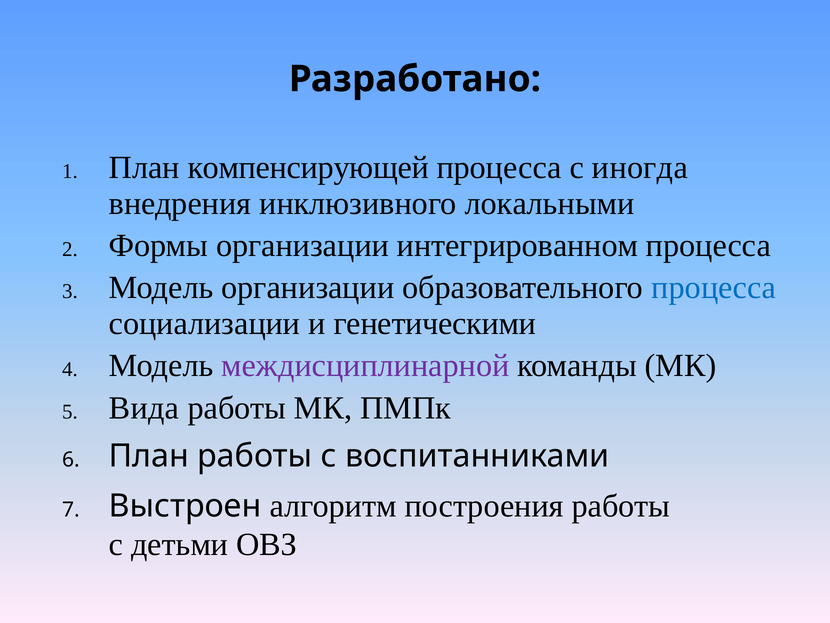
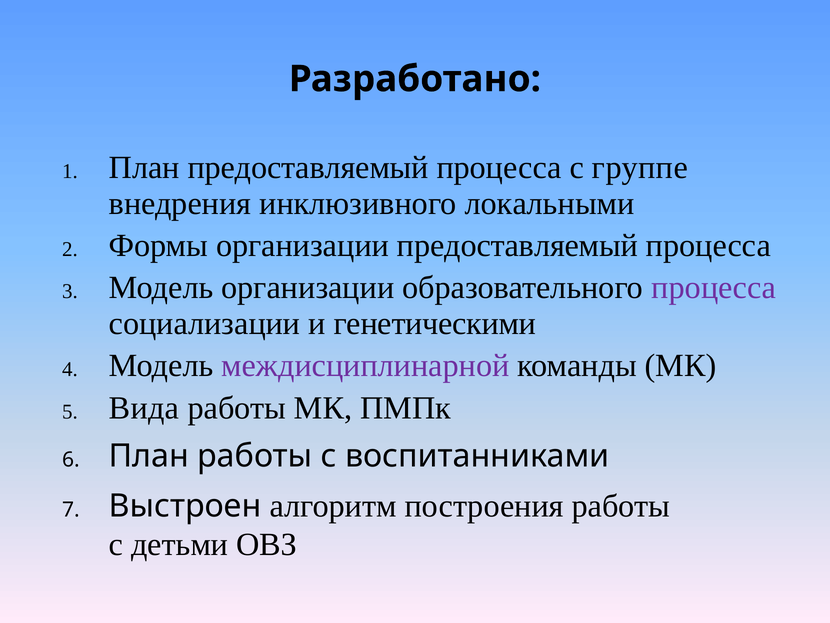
План компенсирующей: компенсирующей -> предоставляемый
иногда: иногда -> группе
организации интегрированном: интегрированном -> предоставляемый
процесса at (714, 288) colour: blue -> purple
